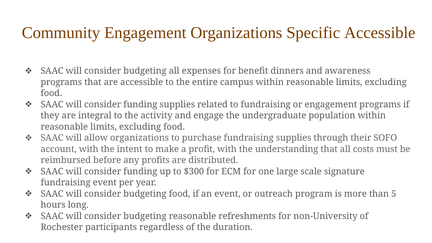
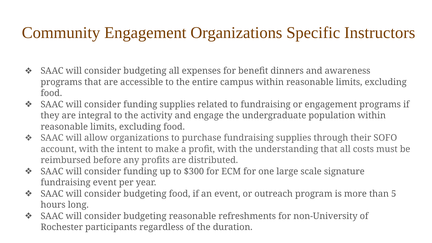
Specific Accessible: Accessible -> Instructors
